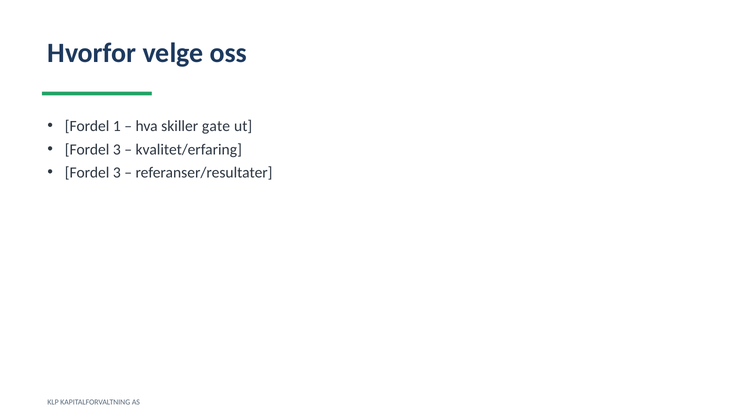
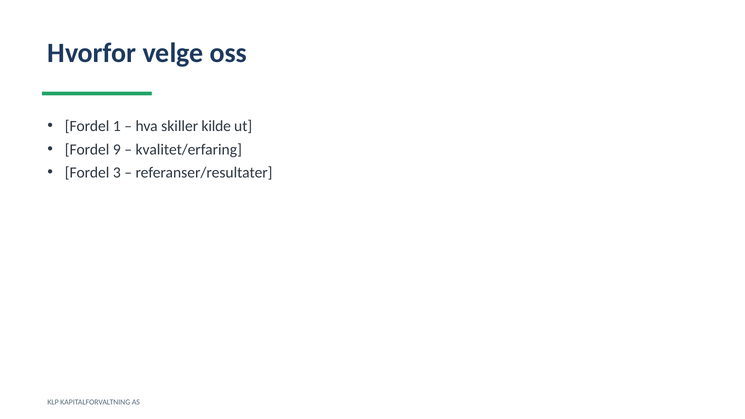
gate: gate -> kilde
3 at (117, 149): 3 -> 9
